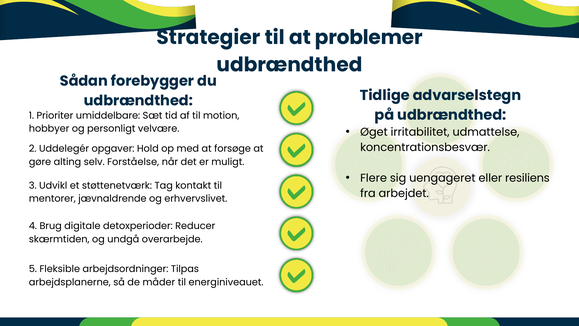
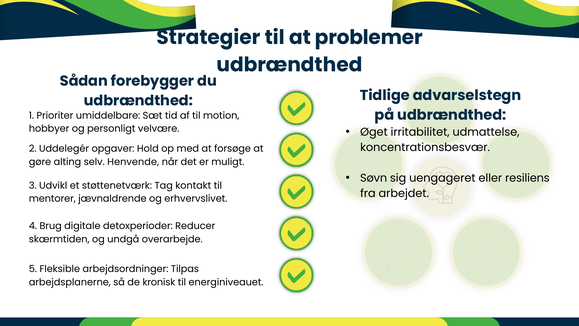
Forståelse: Forståelse -> Henvende
Flere: Flere -> Søvn
måder: måder -> kronisk
